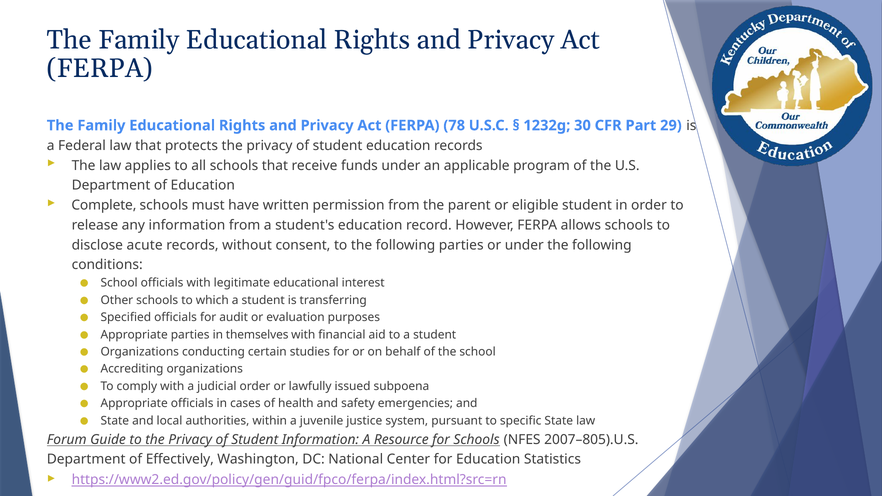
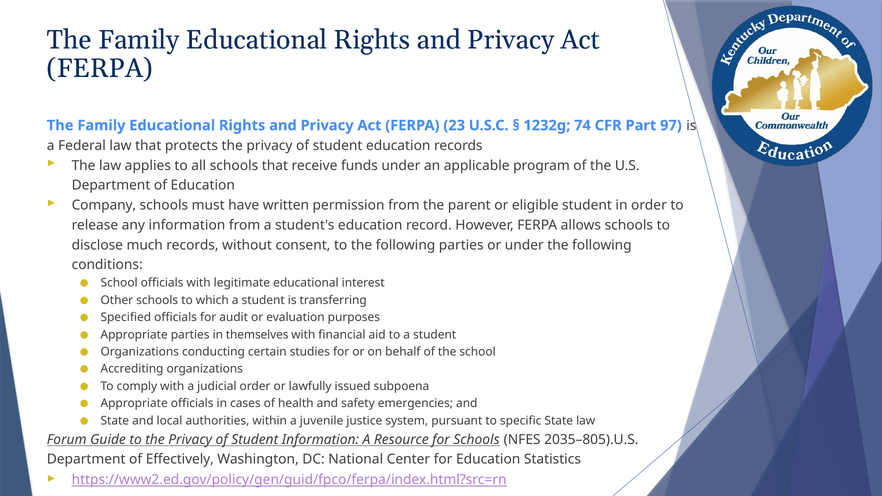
78: 78 -> 23
30: 30 -> 74
29: 29 -> 97
Complete: Complete -> Company
acute: acute -> much
2007–805).U.S: 2007–805).U.S -> 2035–805).U.S
